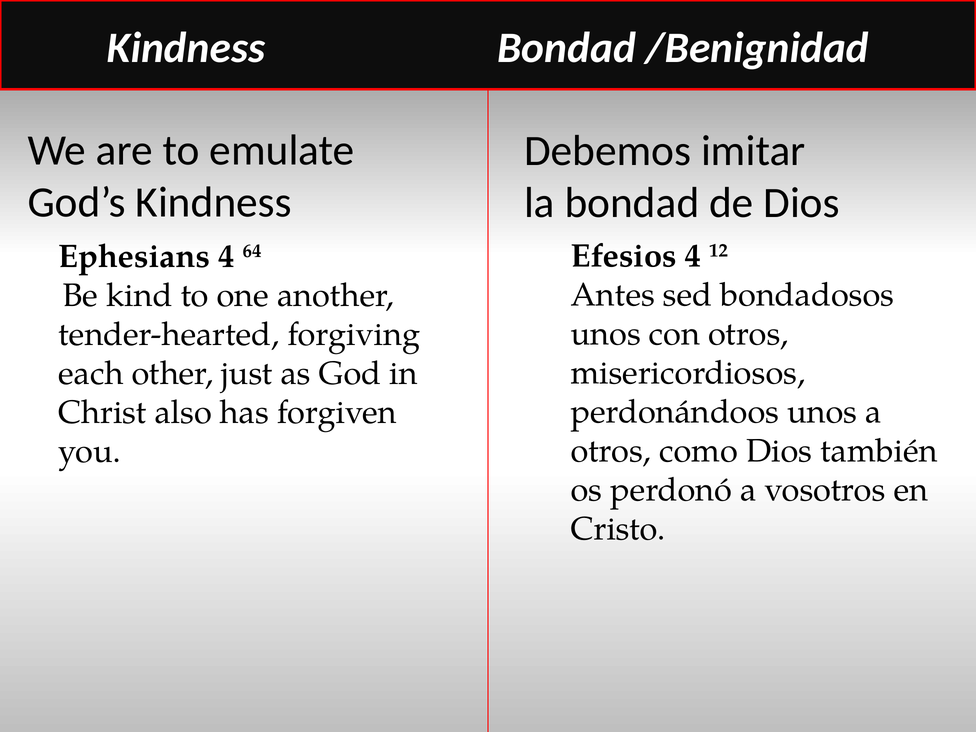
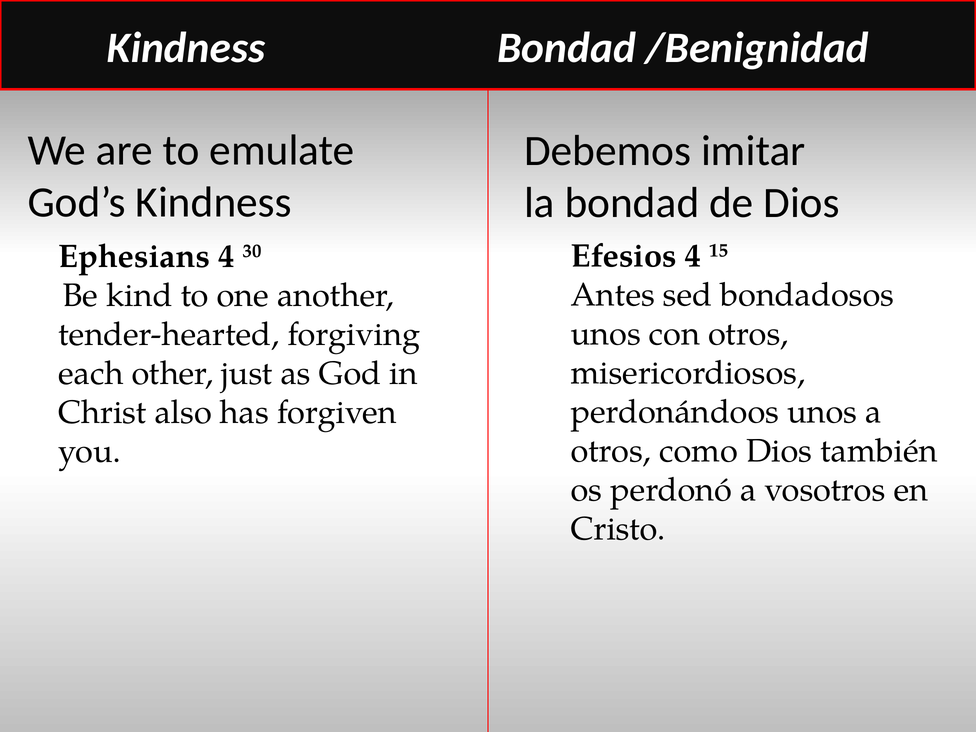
12: 12 -> 15
64: 64 -> 30
